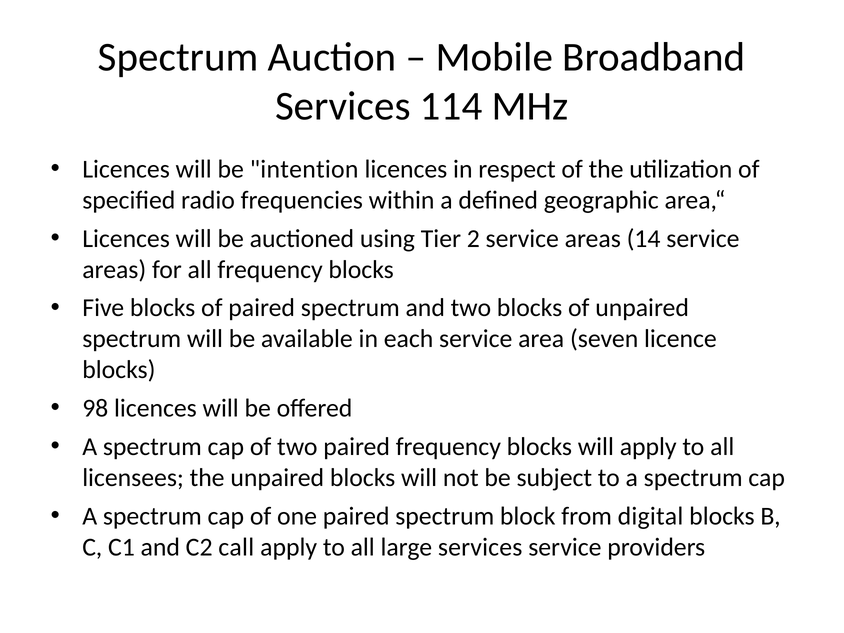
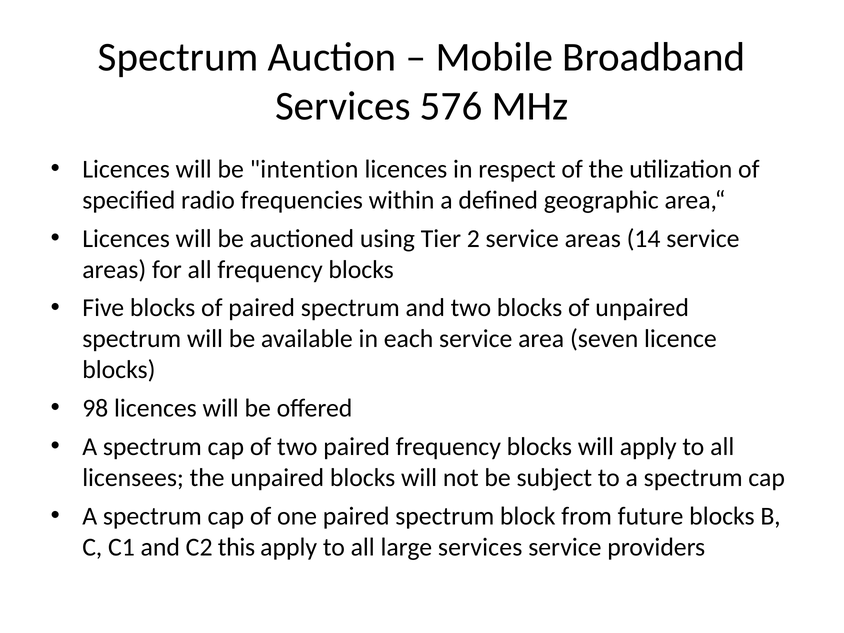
114: 114 -> 576
digital: digital -> future
call: call -> this
